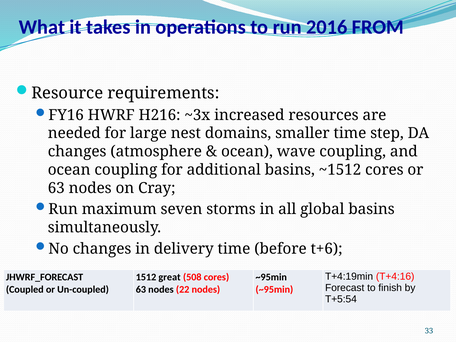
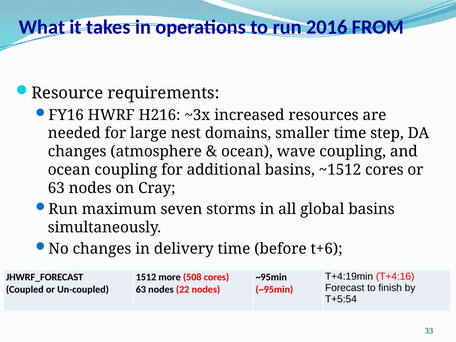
great: great -> more
